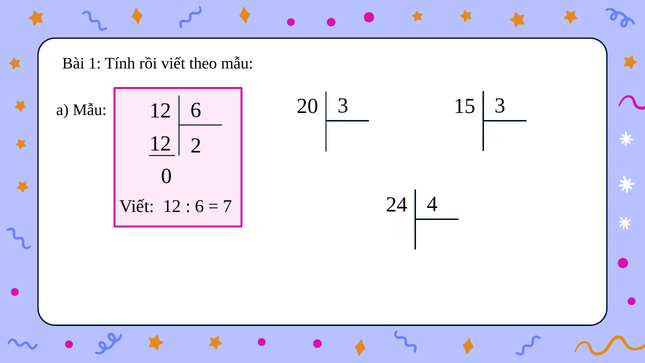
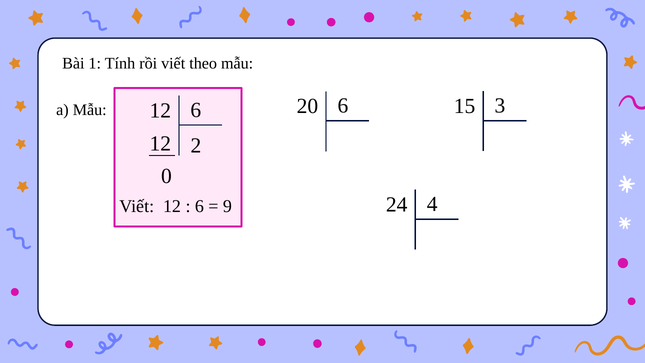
20 3: 3 -> 6
7: 7 -> 9
